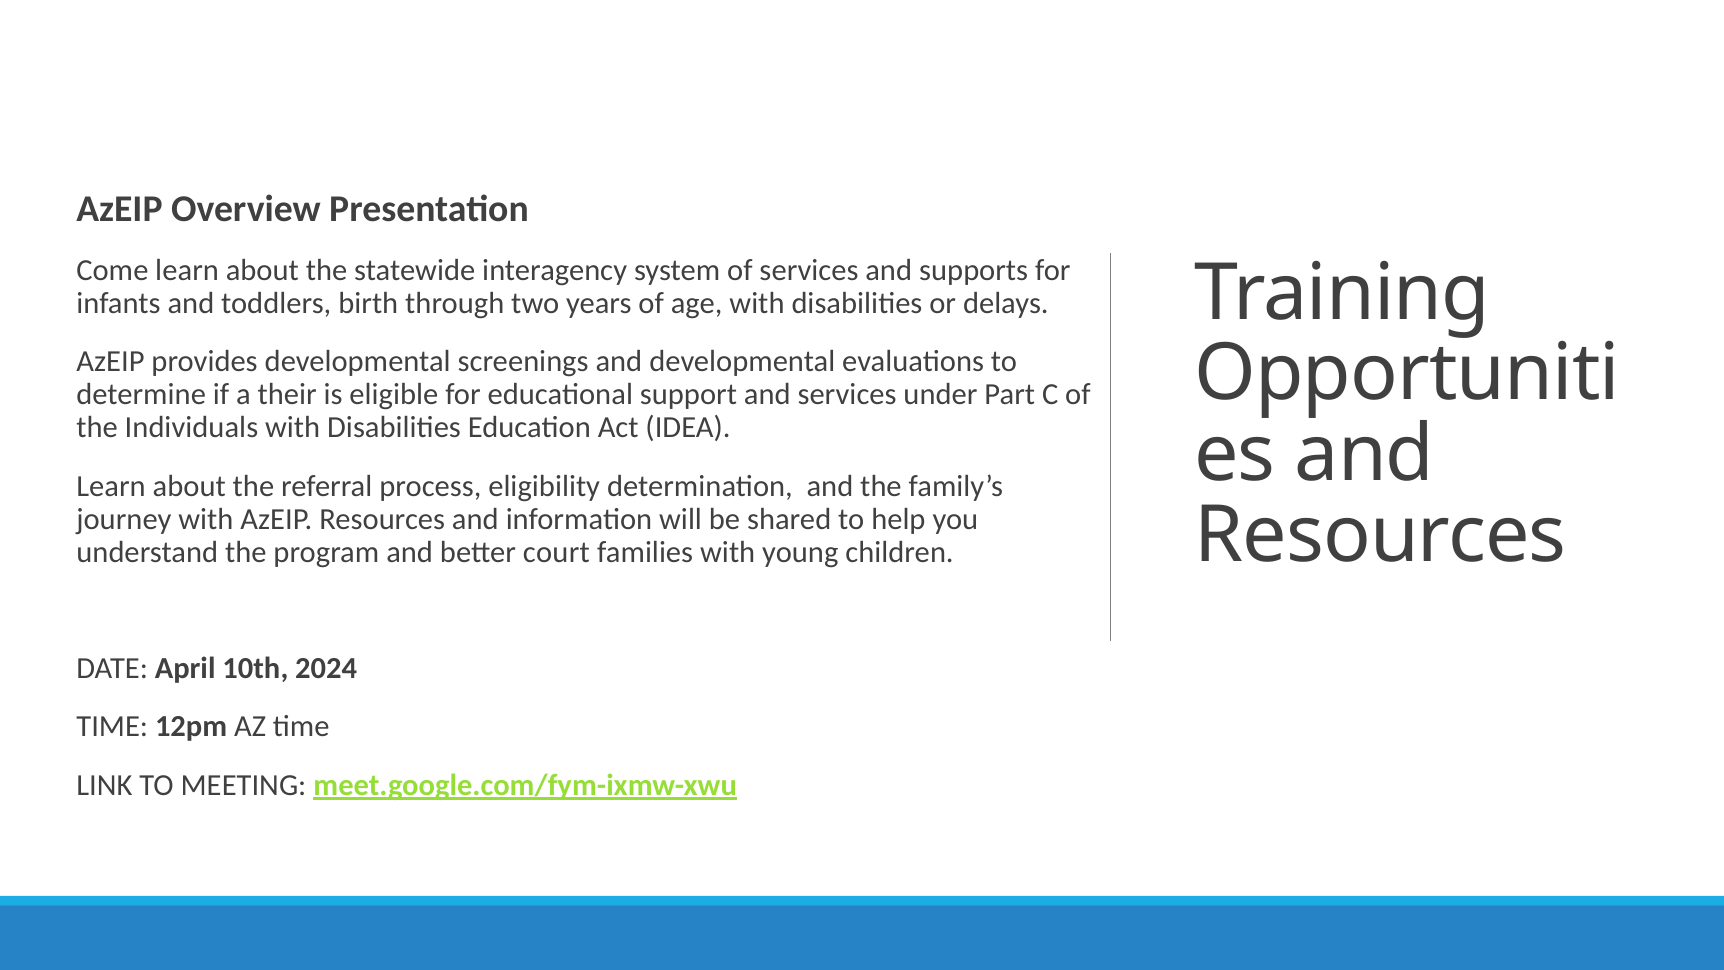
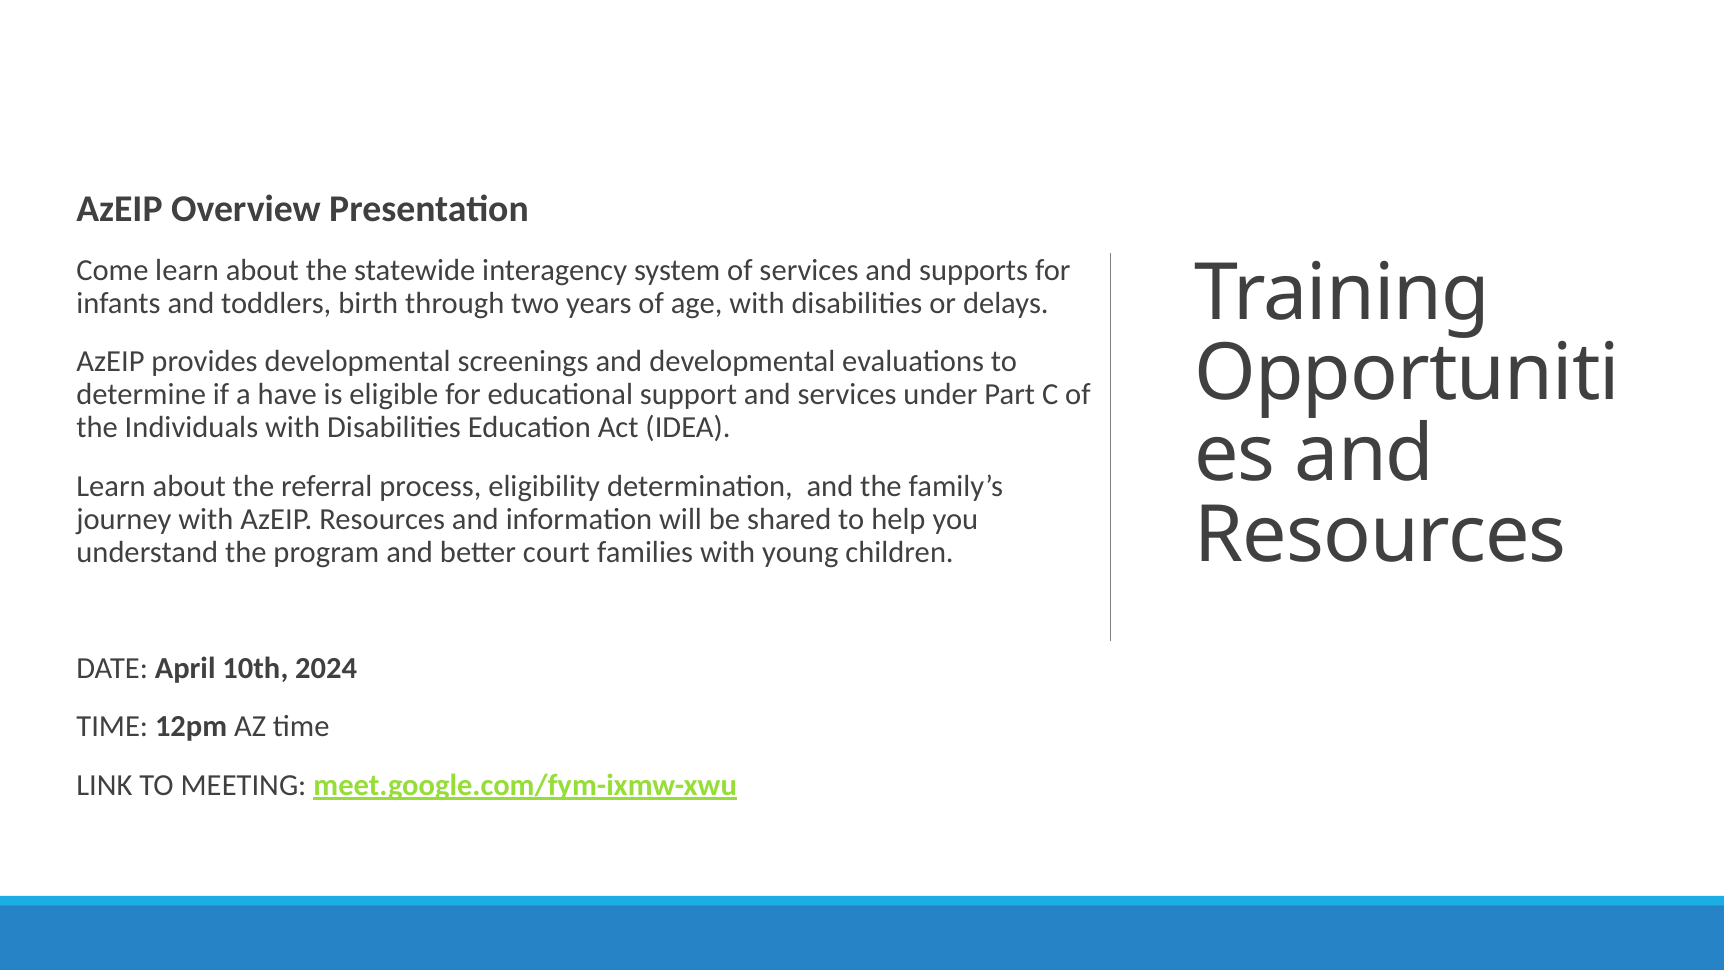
their: their -> have
